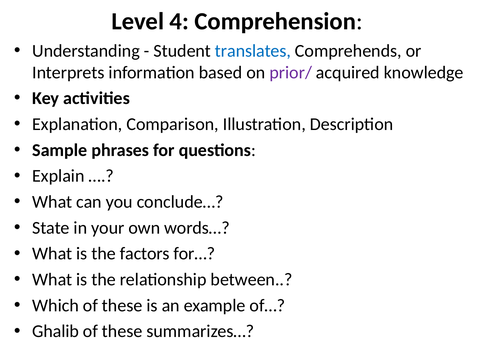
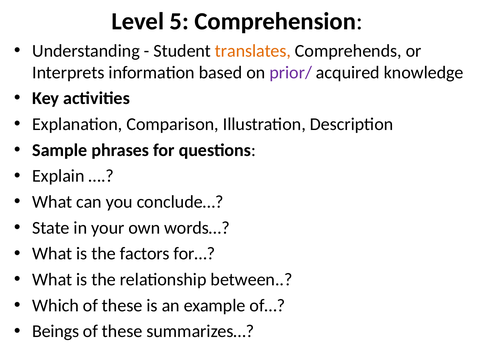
4: 4 -> 5
translates colour: blue -> orange
Ghalib: Ghalib -> Beings
